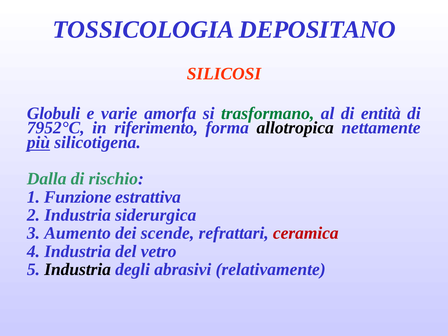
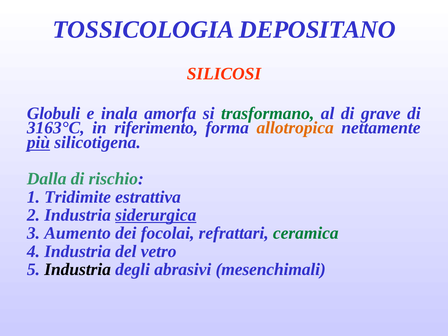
varie: varie -> inala
entità: entità -> grave
7952°C: 7952°C -> 3163°C
allotropica colour: black -> orange
Funzione: Funzione -> Tridimite
siderurgica underline: none -> present
scende: scende -> focolai
ceramica colour: red -> green
relativamente: relativamente -> mesenchimali
